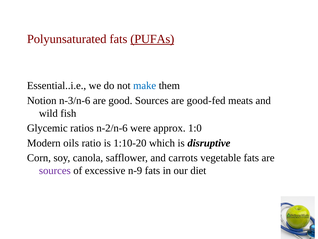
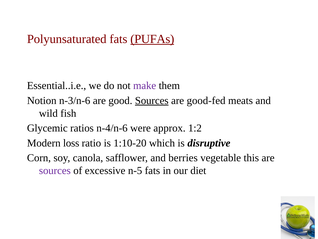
make colour: blue -> purple
Sources at (152, 100) underline: none -> present
n-2/n-6: n-2/n-6 -> n-4/n-6
1:0: 1:0 -> 1:2
oils: oils -> loss
carrots: carrots -> berries
vegetable fats: fats -> this
n-9: n-9 -> n-5
